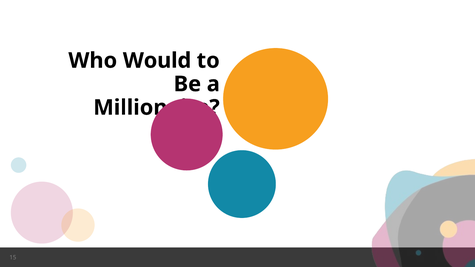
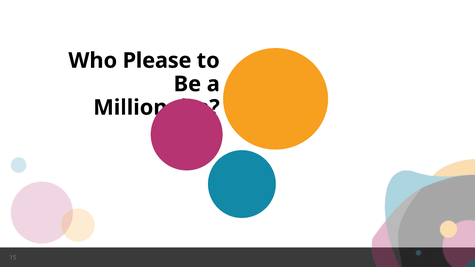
Would: Would -> Please
